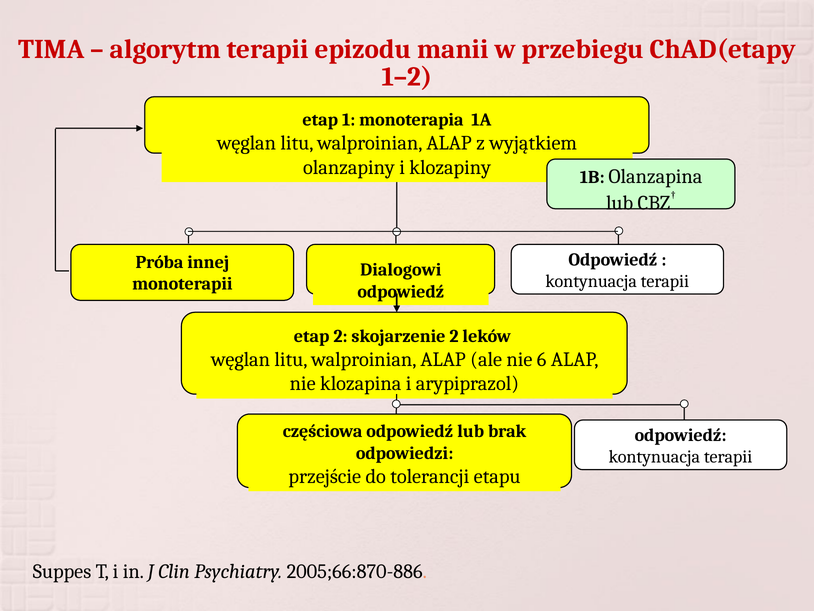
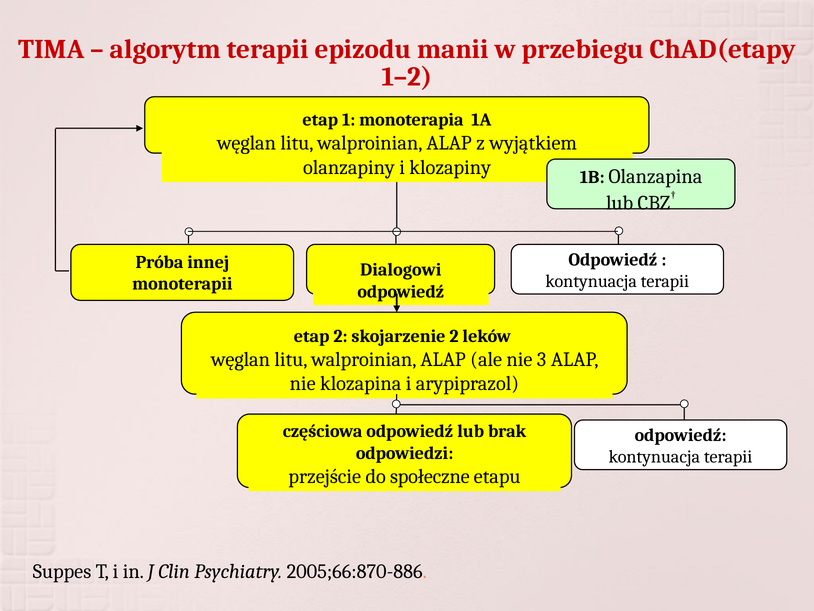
6: 6 -> 3
tolerancji: tolerancji -> społeczne
